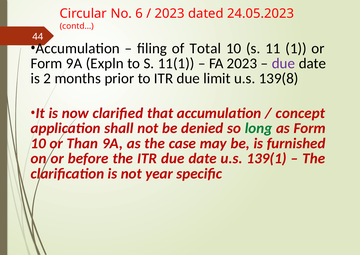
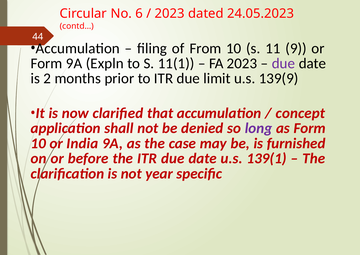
Total: Total -> From
1: 1 -> 9
139(8: 139(8 -> 139(9
long colour: green -> purple
Than: Than -> India
